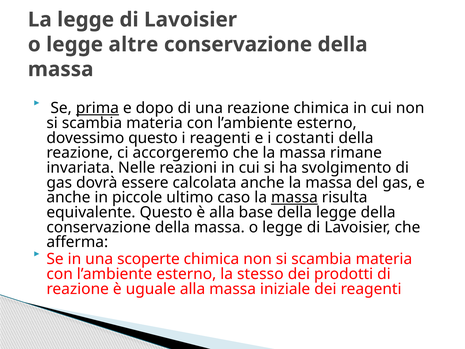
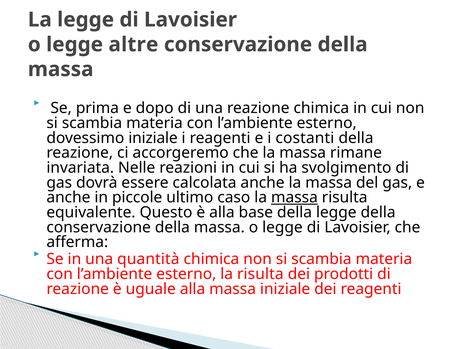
prima underline: present -> none
dovessimo questo: questo -> iniziale
scoperte: scoperte -> quantità
la stesso: stesso -> risulta
